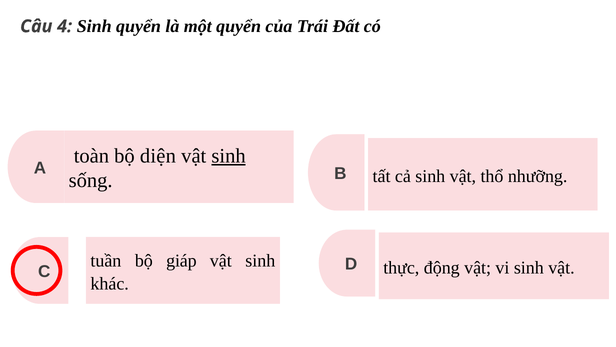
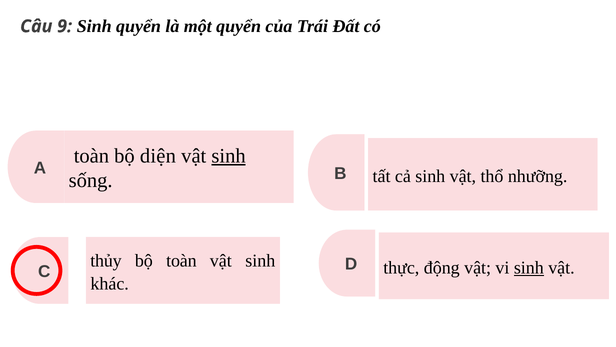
4: 4 -> 9
tuần: tuần -> thủy
bộ giáp: giáp -> toàn
sinh at (529, 267) underline: none -> present
